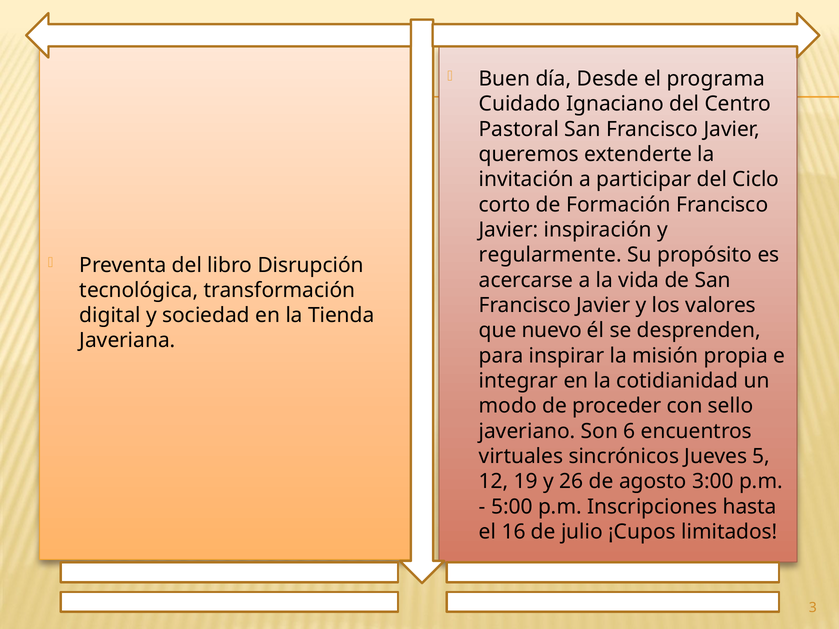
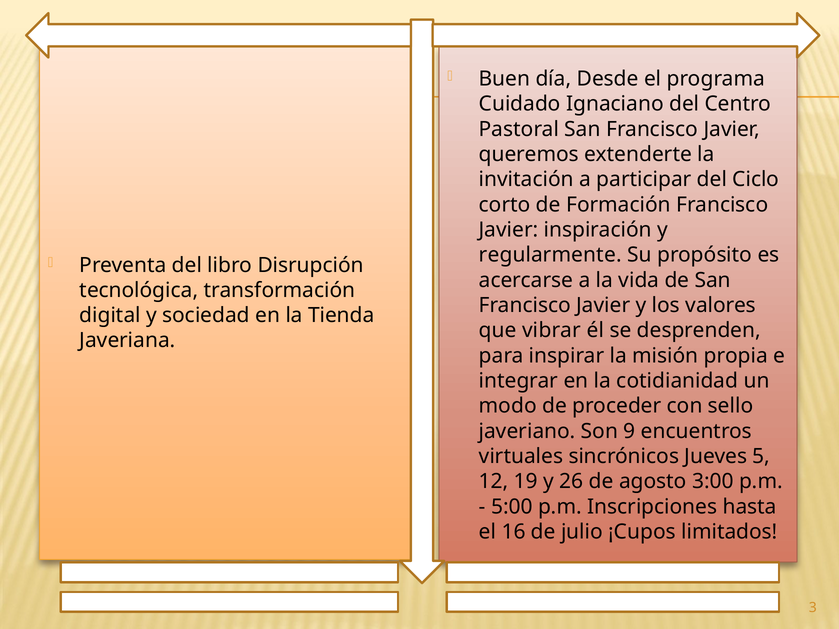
nuevo: nuevo -> vibrar
6: 6 -> 9
